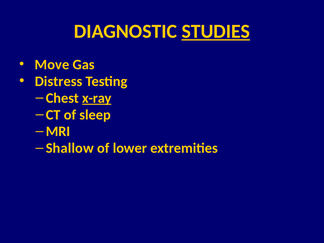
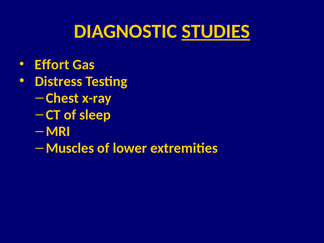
Move: Move -> Effort
x-ray underline: present -> none
Shallow: Shallow -> Muscles
